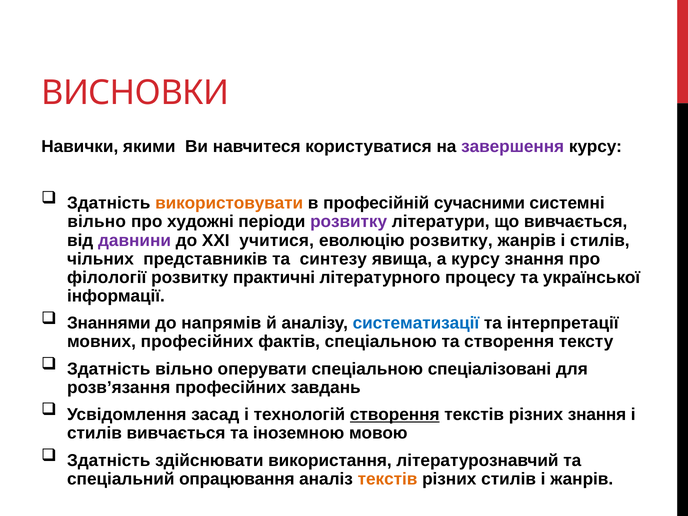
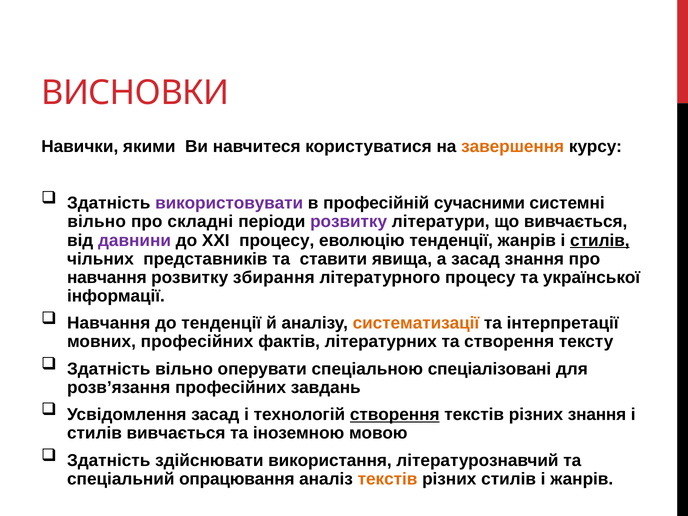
завершення colour: purple -> orange
використовувати colour: orange -> purple
художні: художні -> складні
ХХІ учитися: учитися -> процесу
еволюцію розвитку: розвитку -> тенденції
стилів at (600, 240) underline: none -> present
синтезу: синтезу -> ставити
а курсу: курсу -> засад
філології at (107, 277): філології -> навчання
практичні: практичні -> збирання
Знаннями at (109, 323): Знаннями -> Навчання
до напрямів: напрямів -> тенденції
систематизації colour: blue -> orange
фактів спеціальною: спеціальною -> літературних
